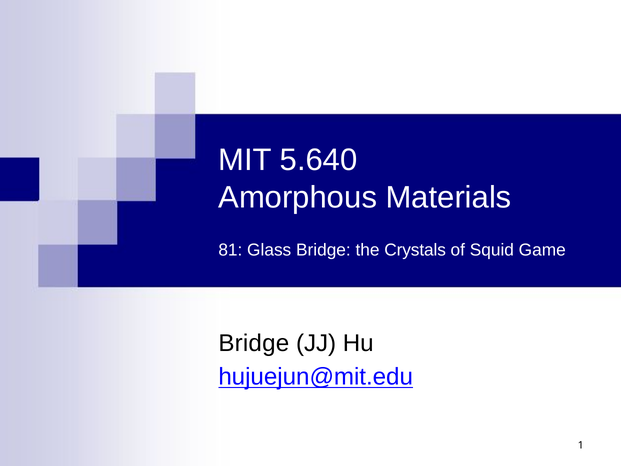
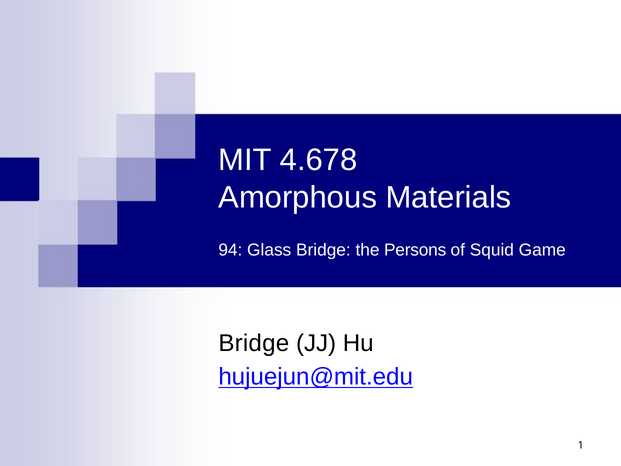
5.640: 5.640 -> 4.678
81: 81 -> 94
Crystals: Crystals -> Persons
